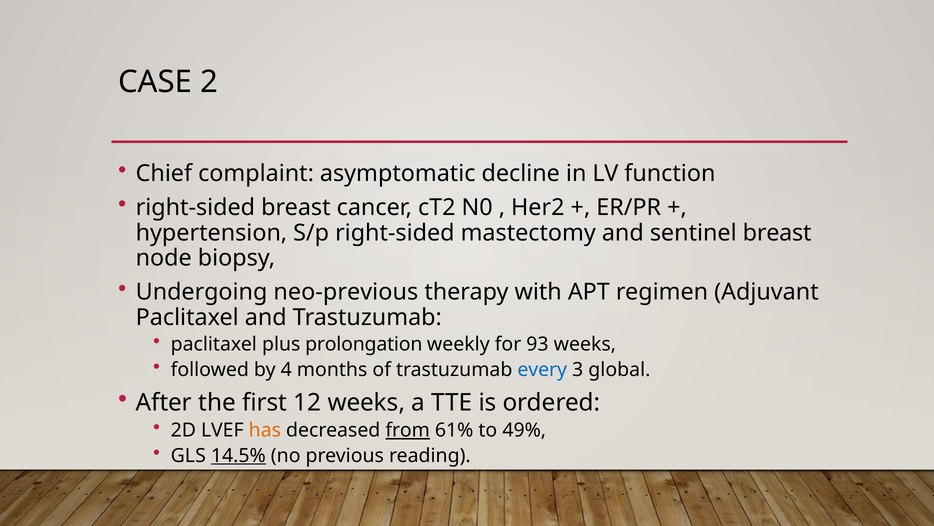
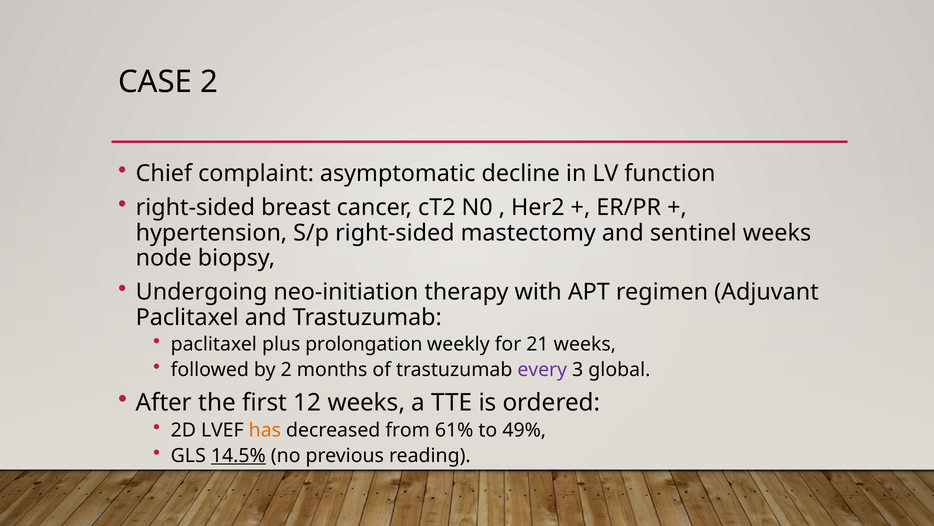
sentinel breast: breast -> weeks
neo-previous: neo-previous -> neo-initiation
93: 93 -> 21
by 4: 4 -> 2
every colour: blue -> purple
from underline: present -> none
